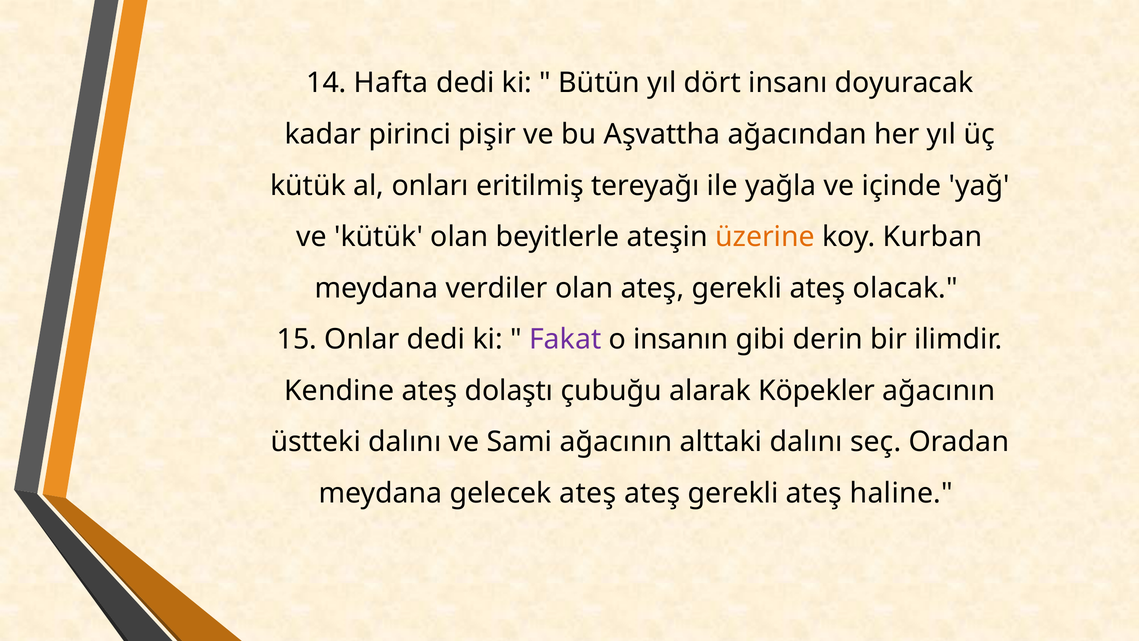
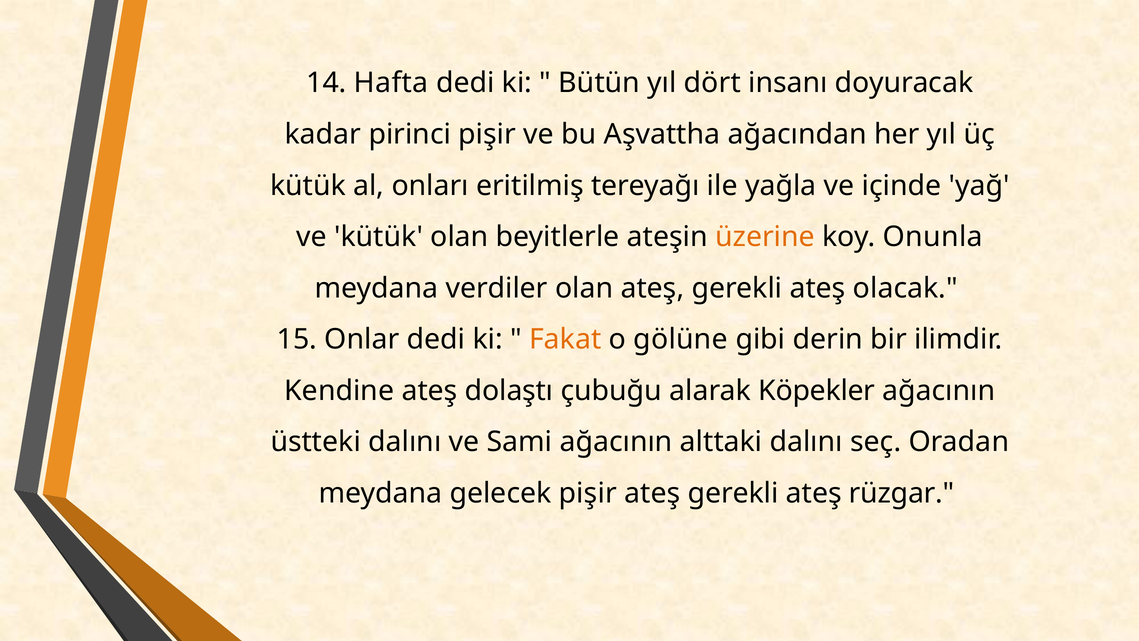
Kurban: Kurban -> Onunla
Fakat colour: purple -> orange
insanın: insanın -> gölüne
gelecek ateş: ateş -> pişir
haline: haline -> rüzgar
